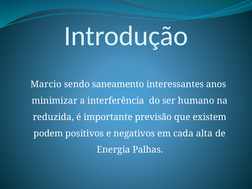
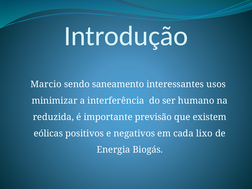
anos: anos -> usos
podem: podem -> eólicas
alta: alta -> lixo
Palhas: Palhas -> Biogás
